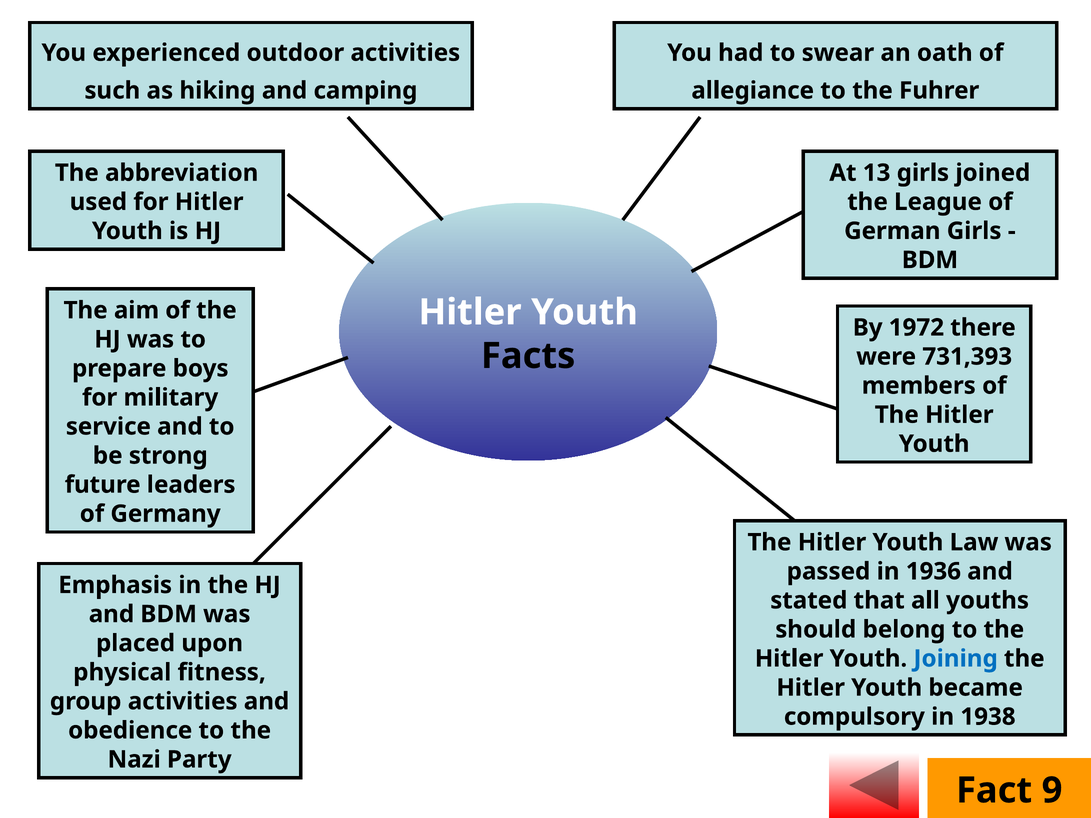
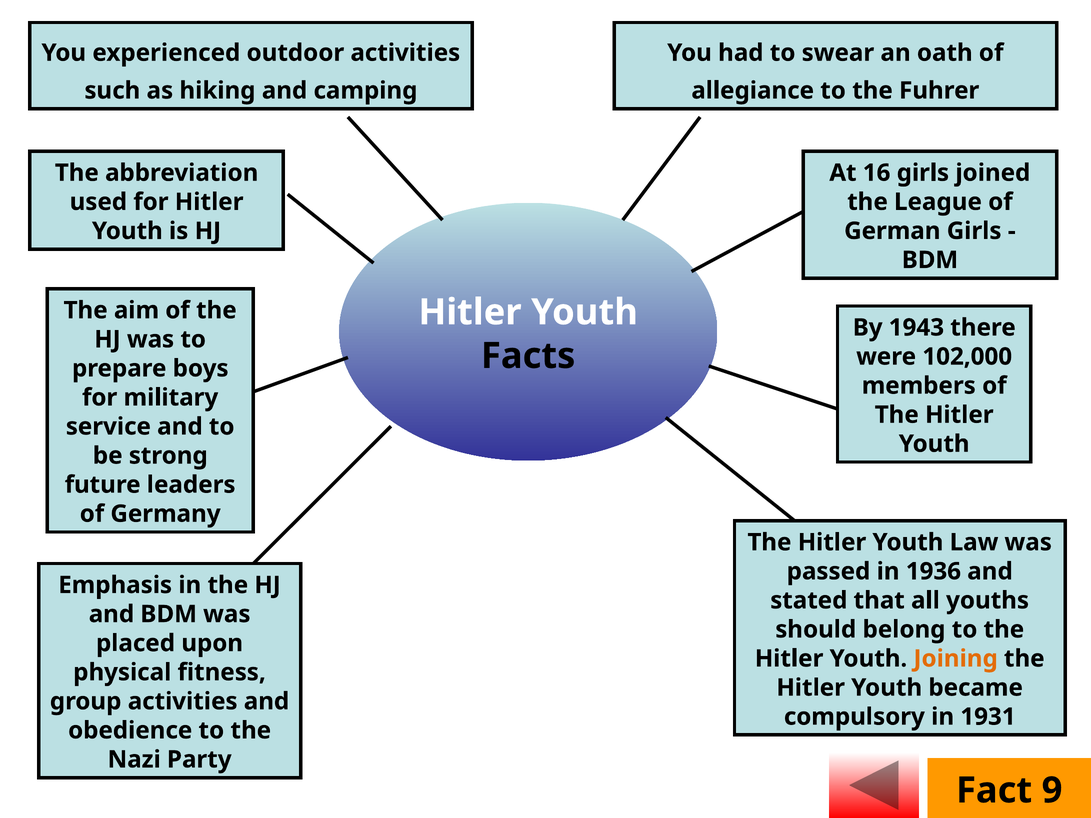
13: 13 -> 16
1972: 1972 -> 1943
731,393: 731,393 -> 102,000
Joining colour: blue -> orange
1938: 1938 -> 1931
